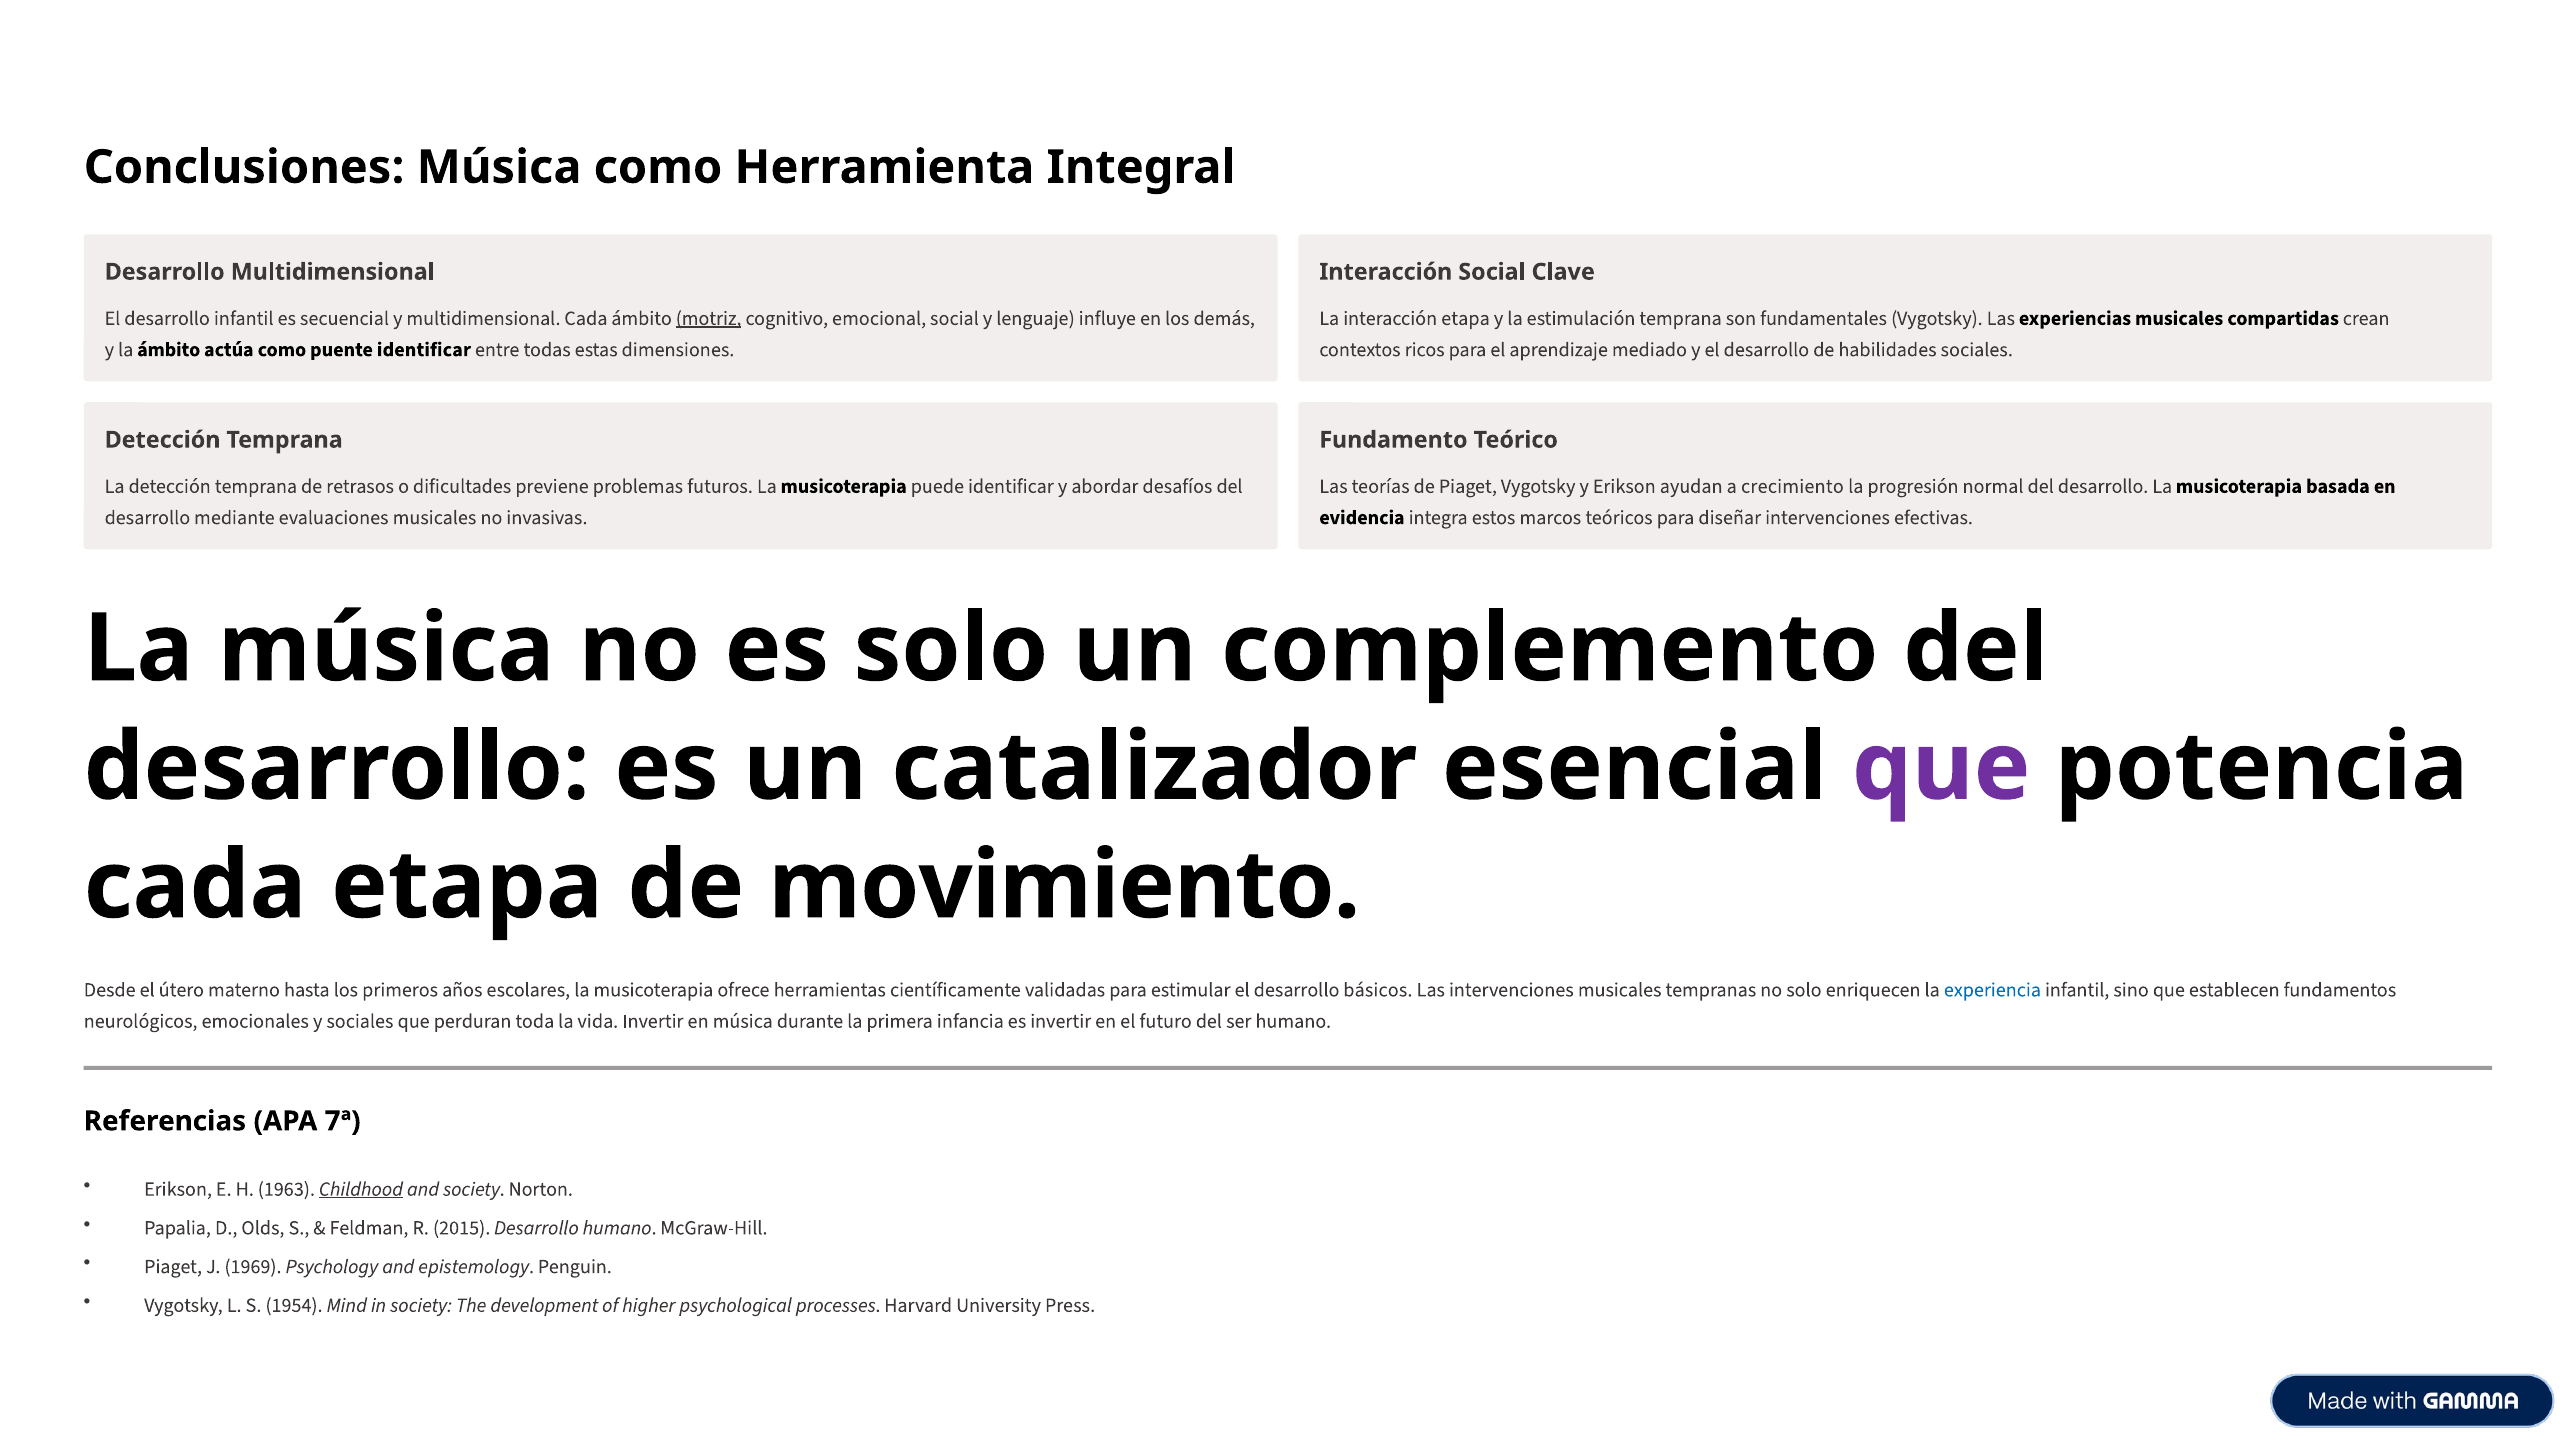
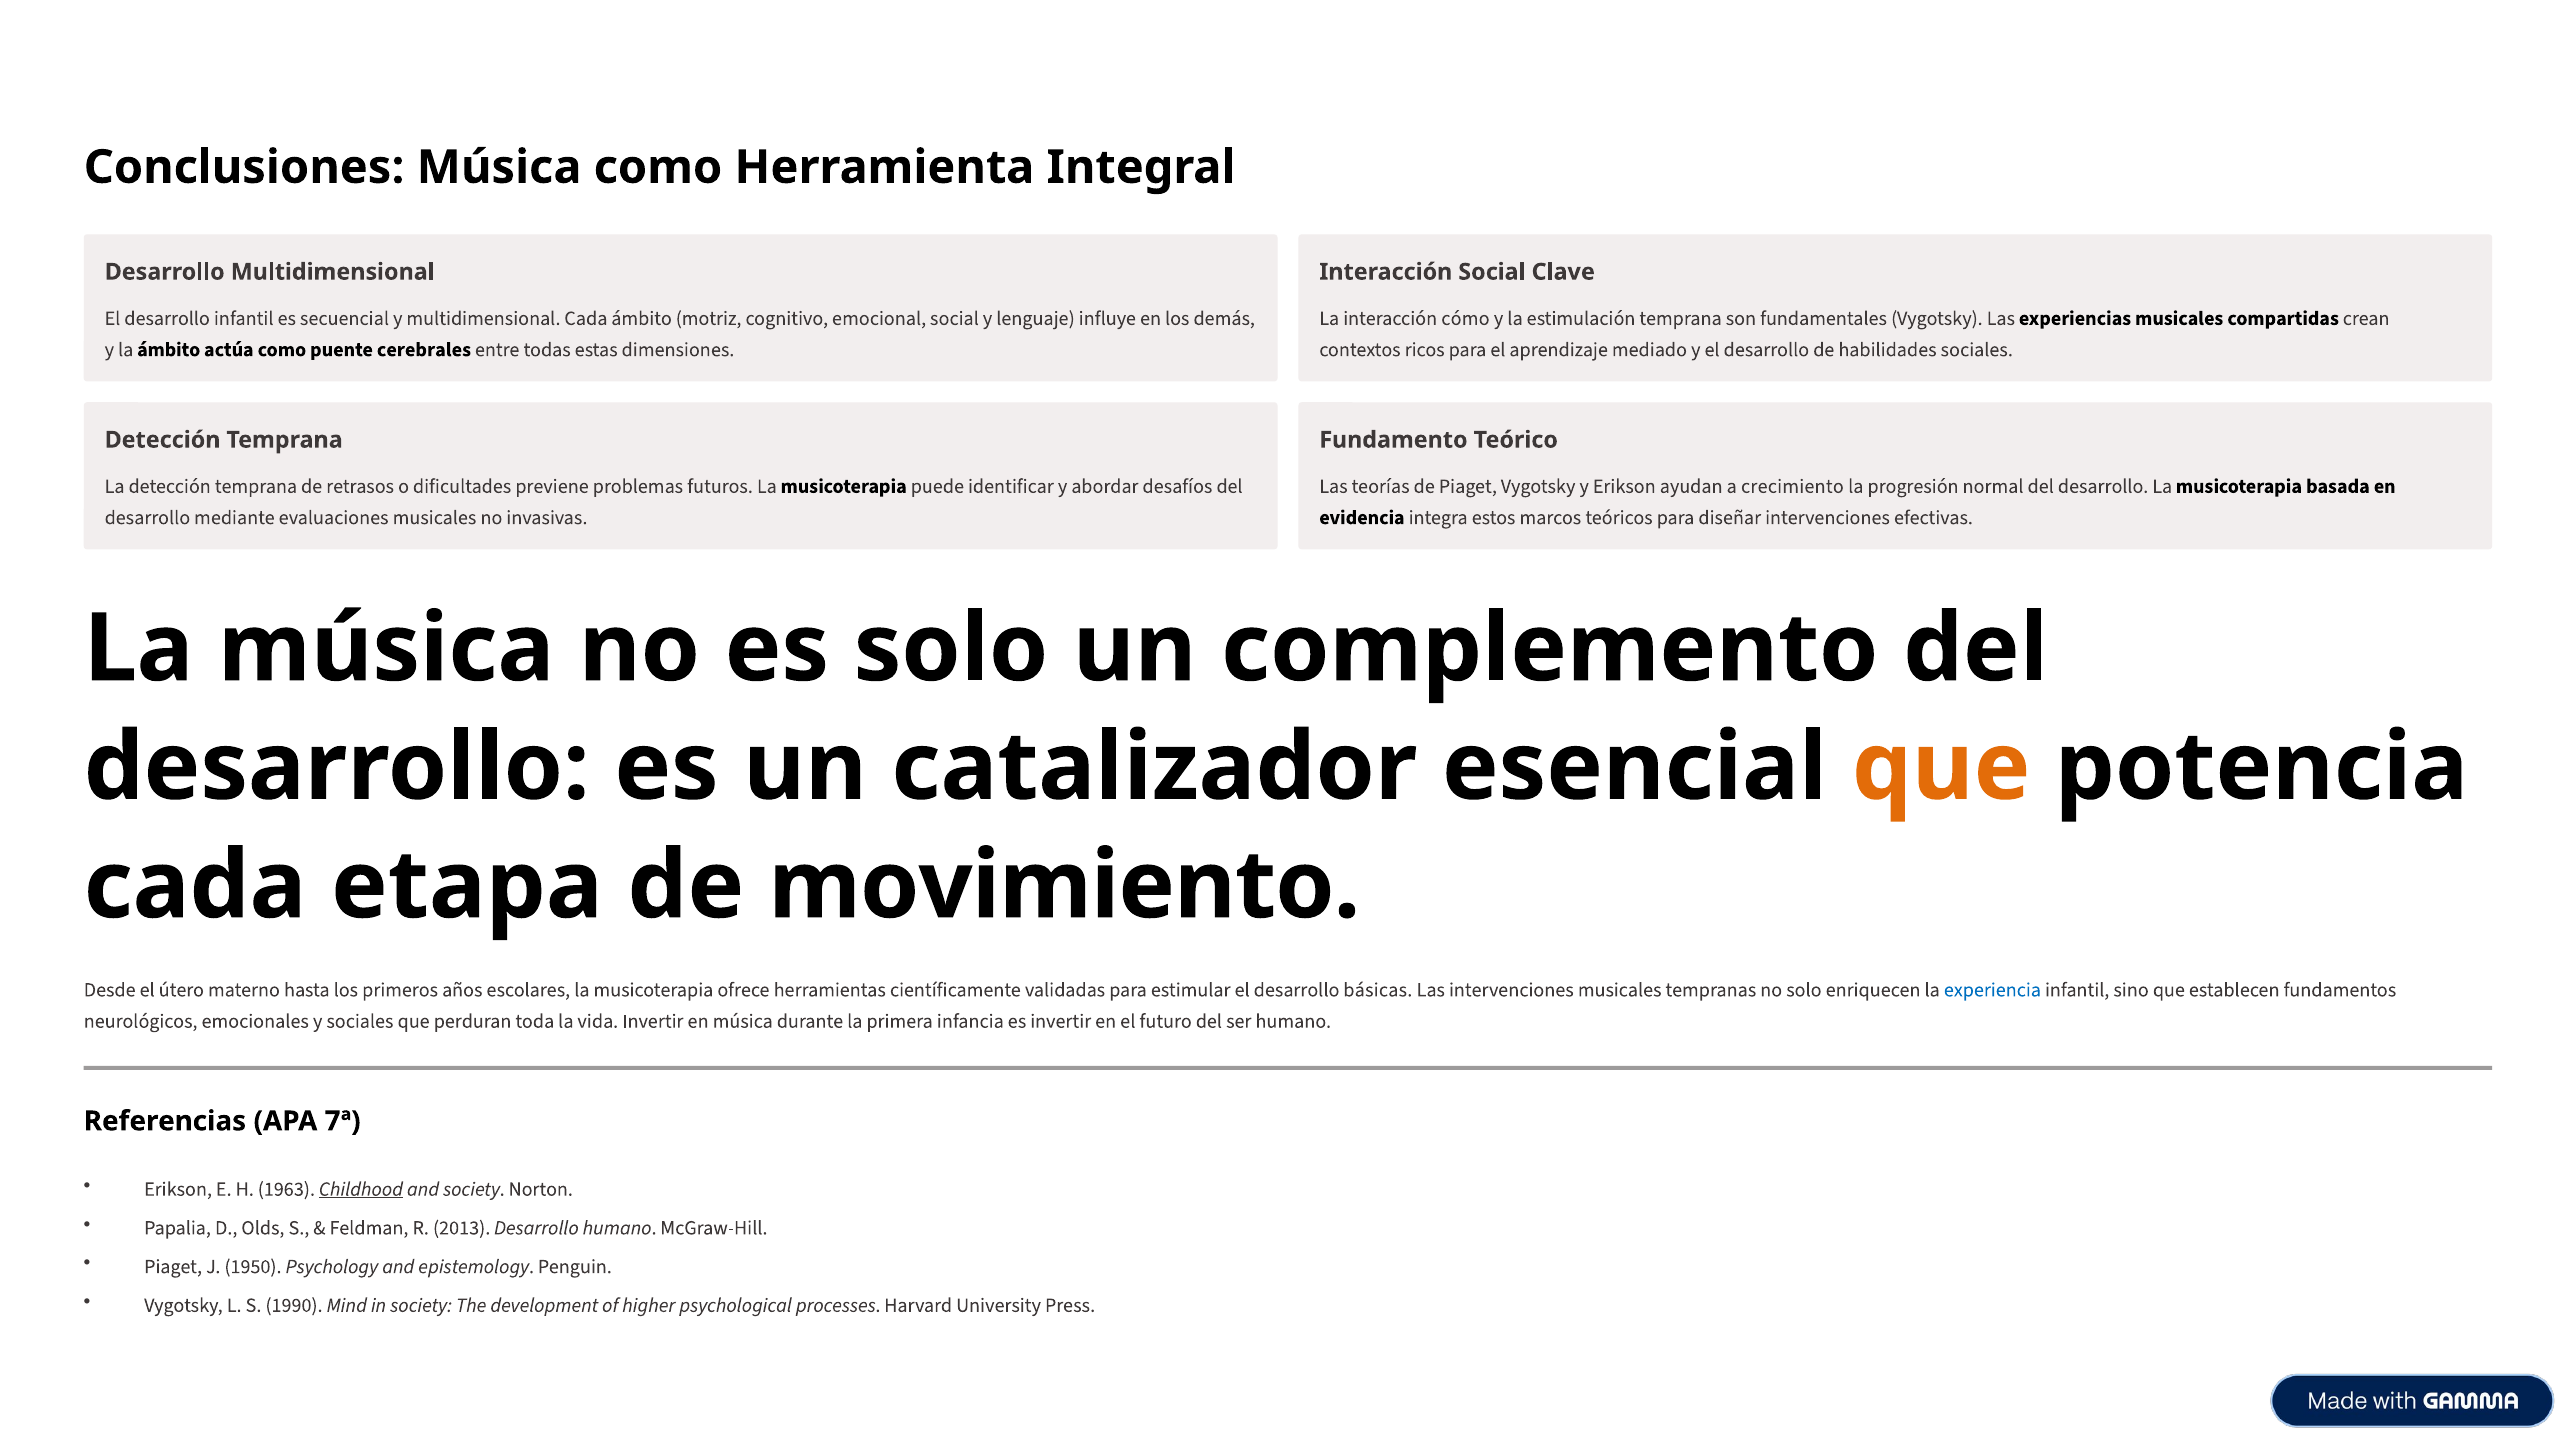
motriz underline: present -> none
interacción etapa: etapa -> cómo
puente identificar: identificar -> cerebrales
que at (1941, 767) colour: purple -> orange
básicos: básicos -> básicas
2015: 2015 -> 2013
1969: 1969 -> 1950
1954: 1954 -> 1990
